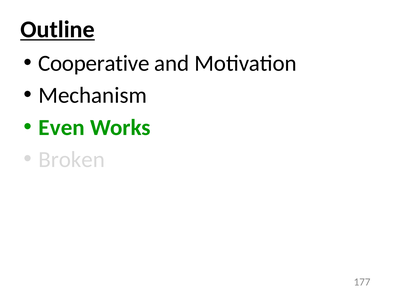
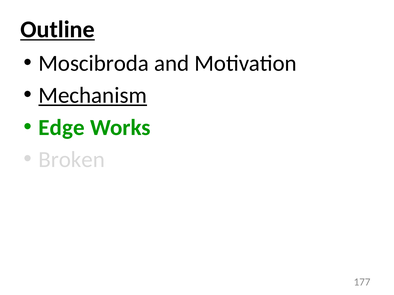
Cooperative: Cooperative -> Moscibroda
Mechanism underline: none -> present
Even: Even -> Edge
